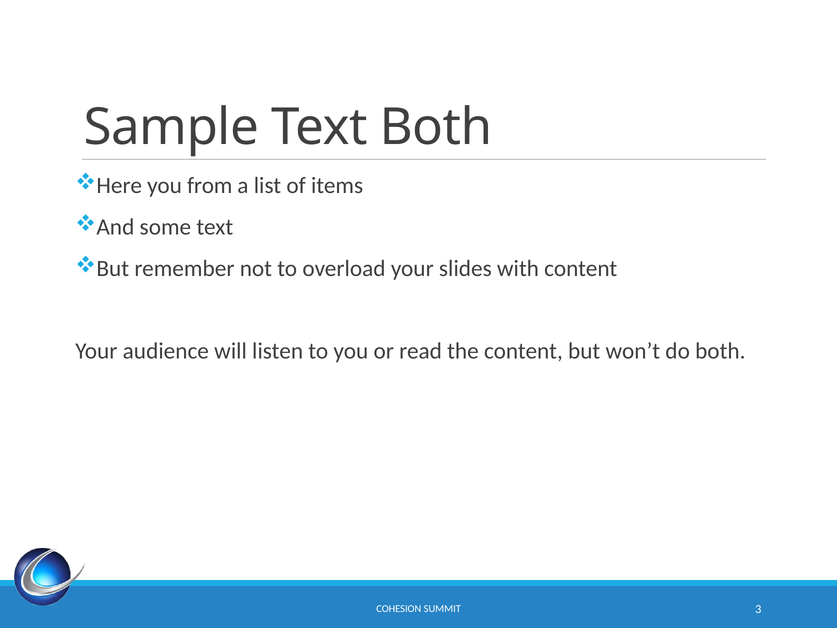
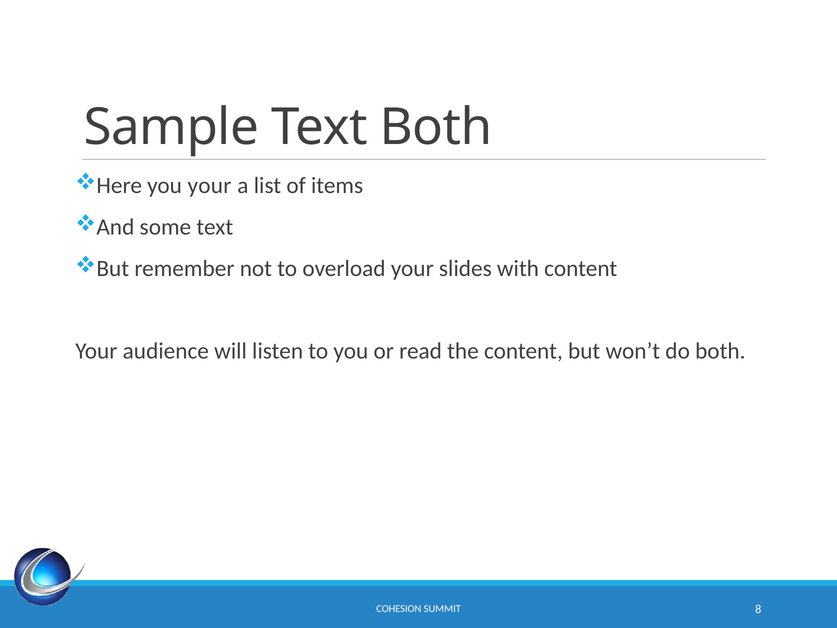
you from: from -> your
3: 3 -> 8
